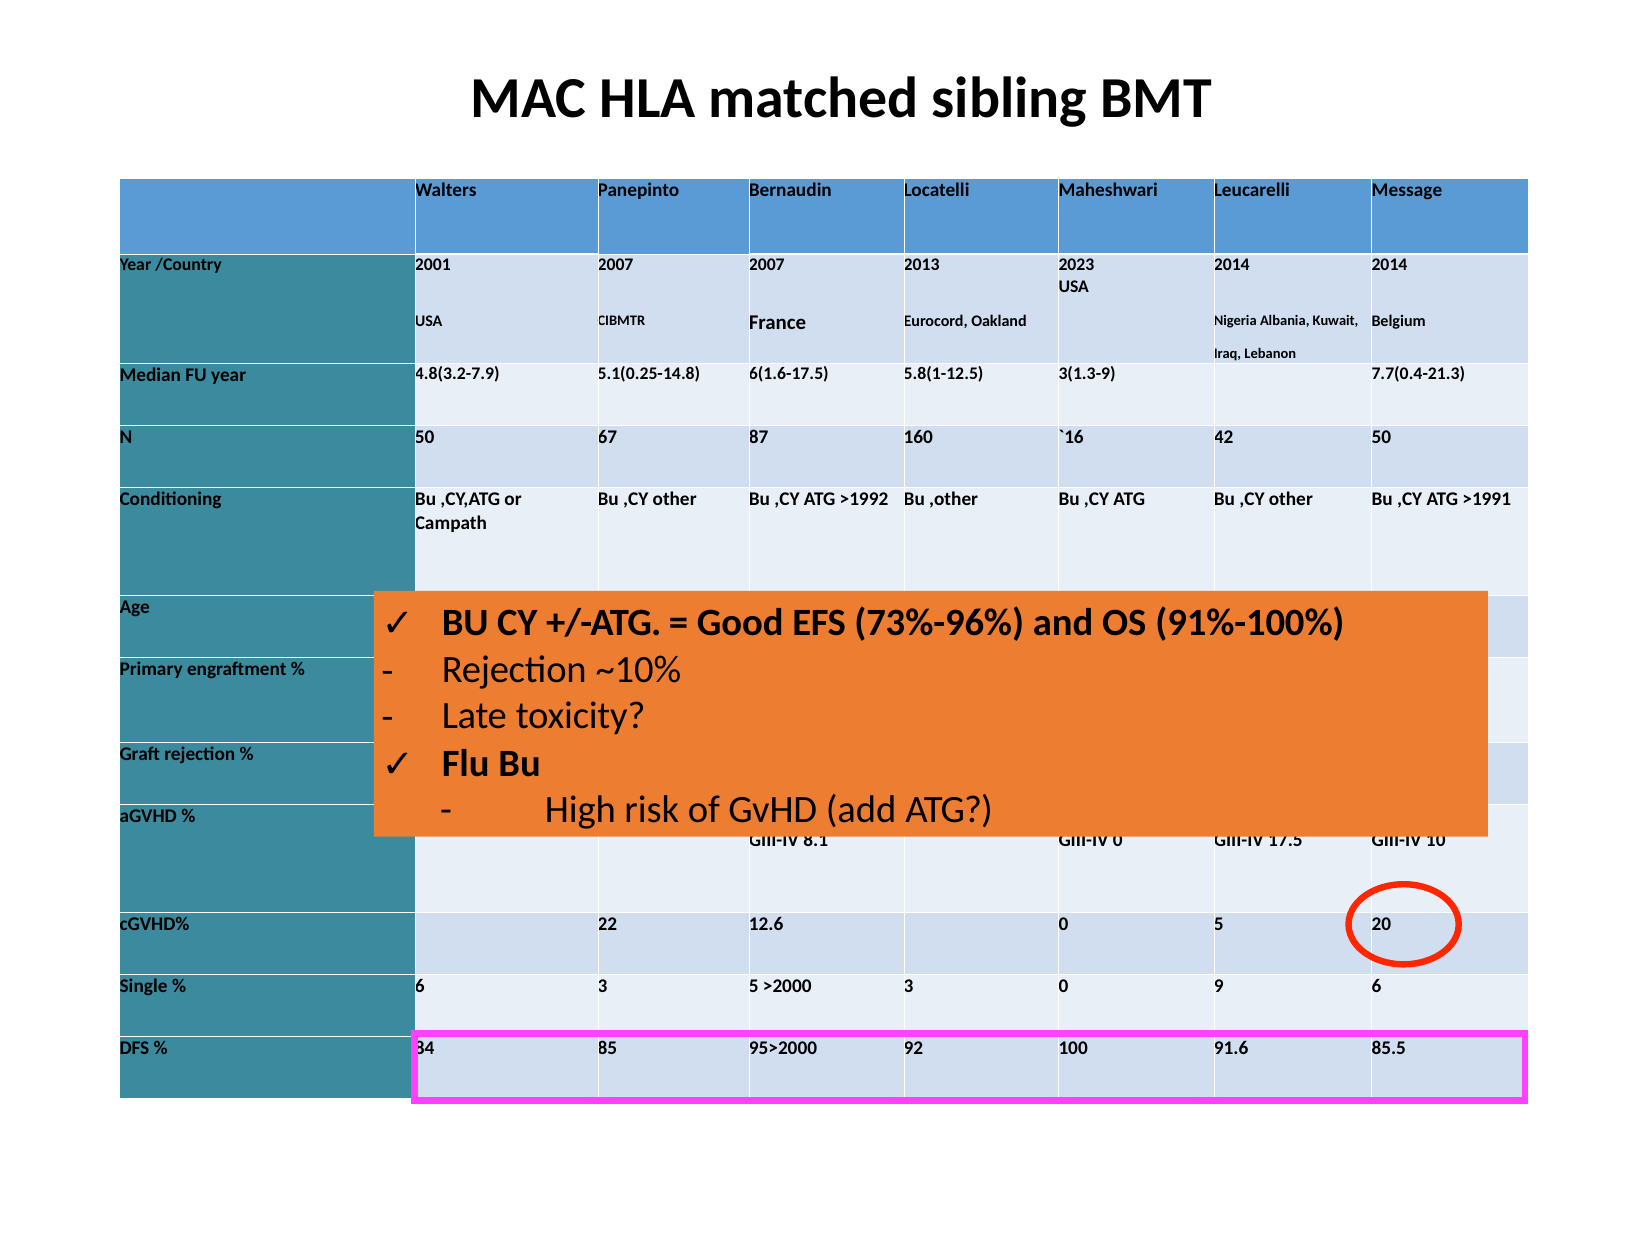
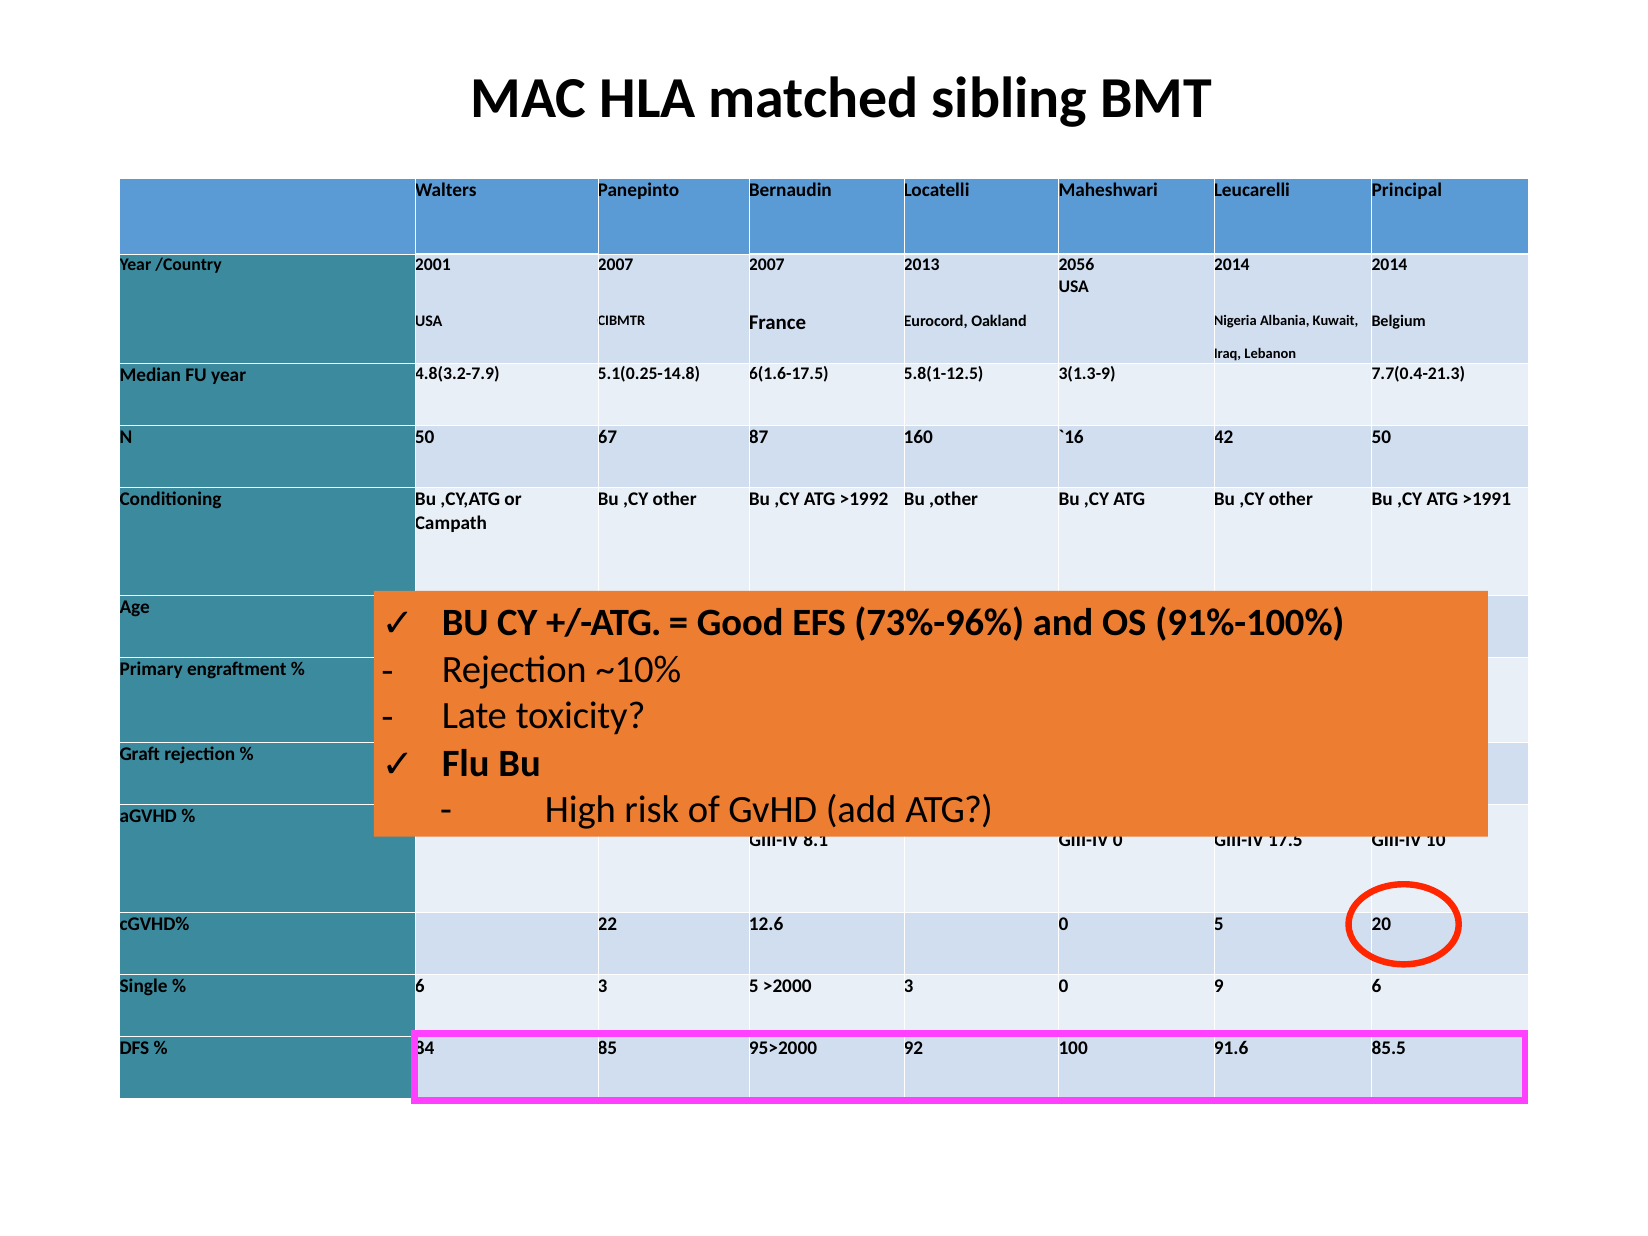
Message: Message -> Principal
2023: 2023 -> 2056
